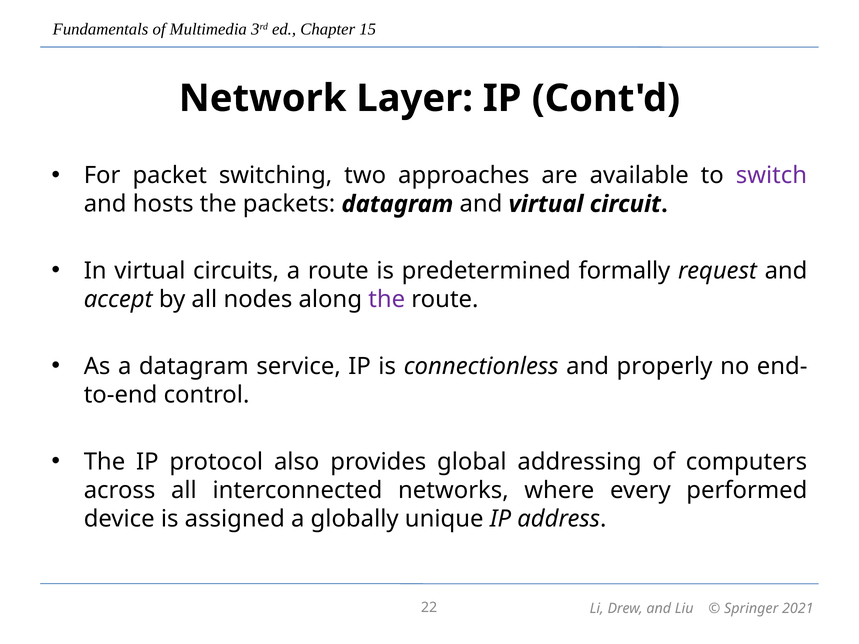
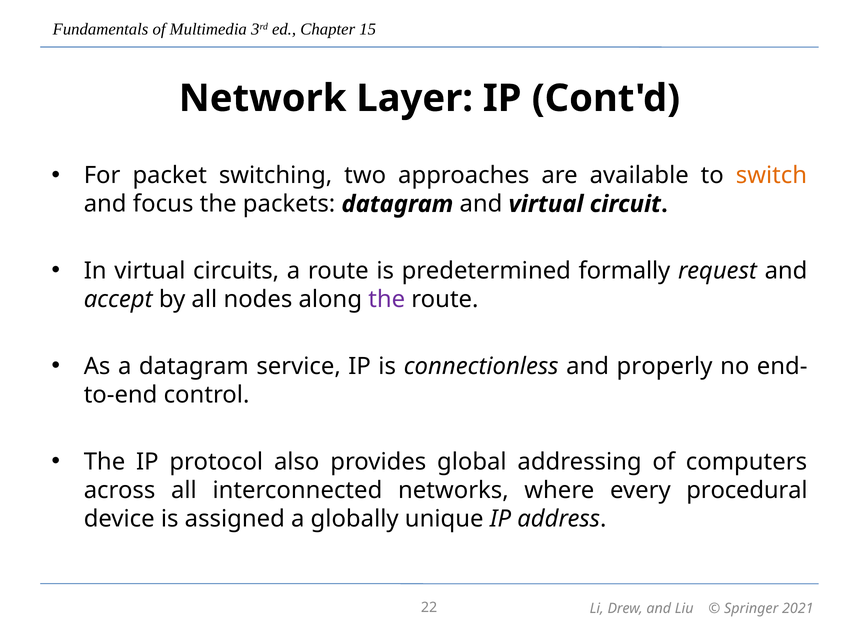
switch colour: purple -> orange
hosts: hosts -> focus
performed: performed -> procedural
